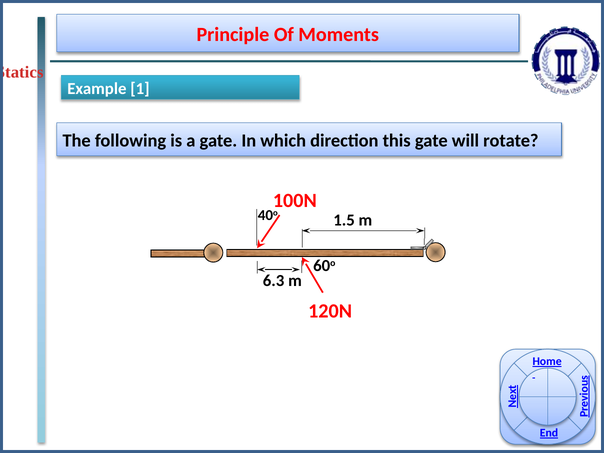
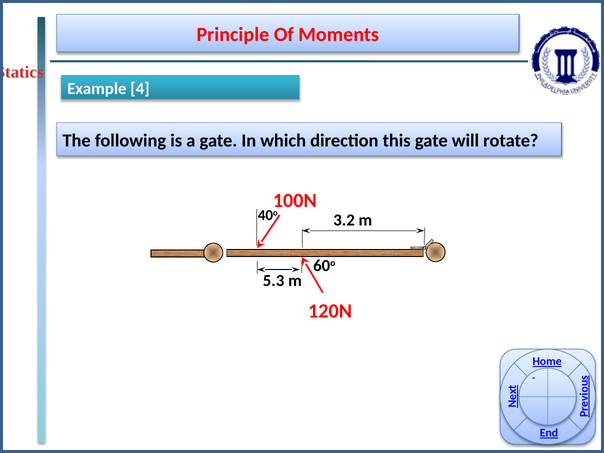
1: 1 -> 4
1.5: 1.5 -> 3.2
6.3: 6.3 -> 5.3
